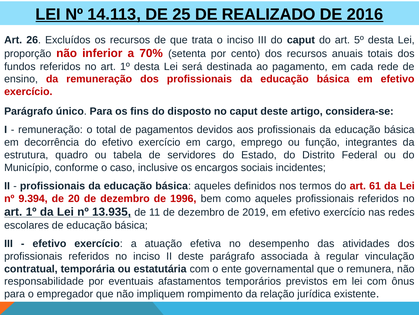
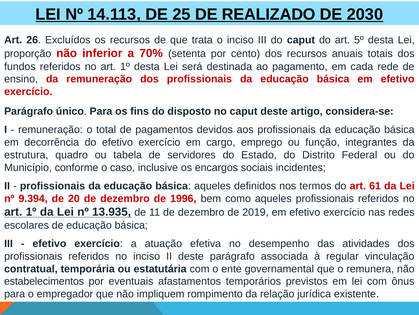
2016: 2016 -> 2030
responsabilidade: responsabilidade -> estabelecimentos
